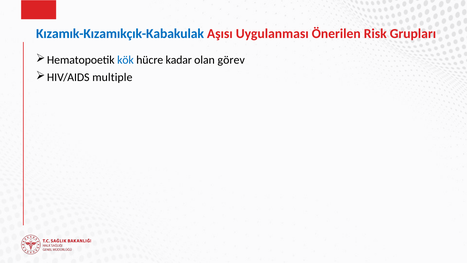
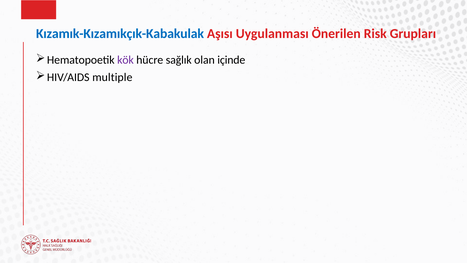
kök colour: blue -> purple
kadar: kadar -> sağlık
görev: görev -> içinde
